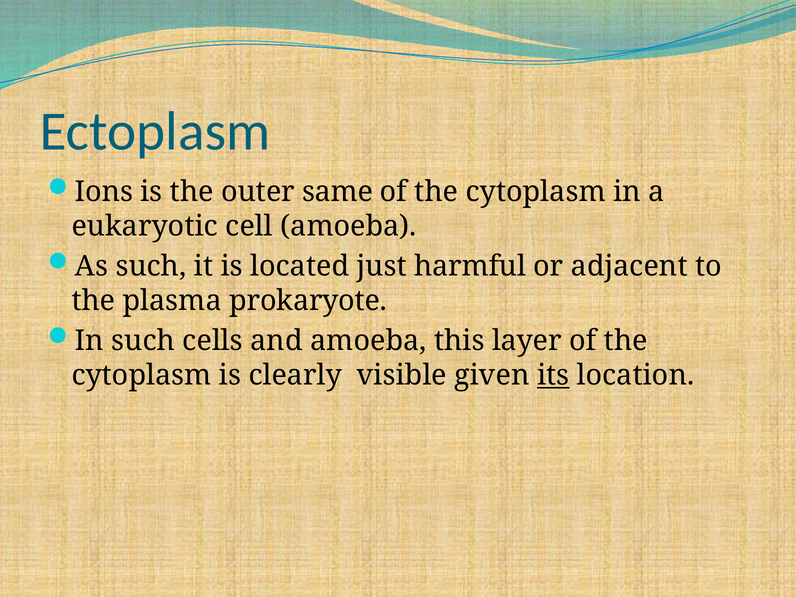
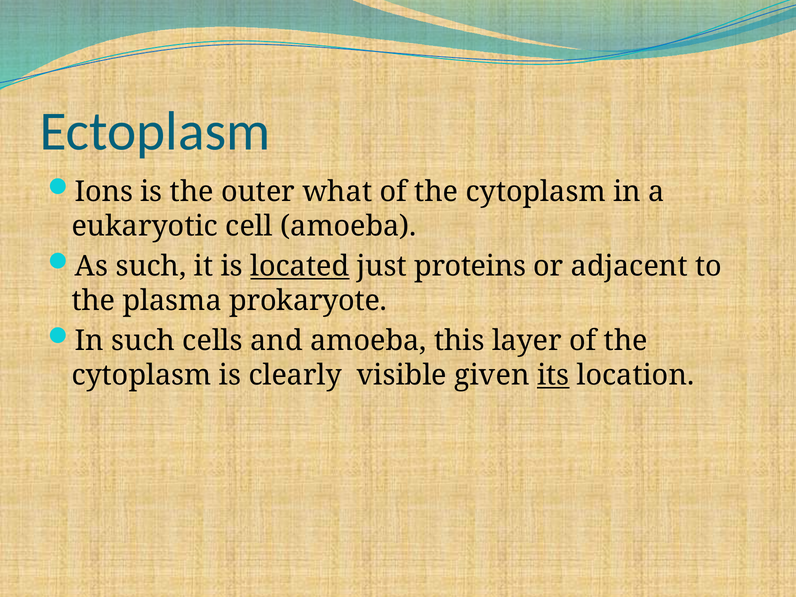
same: same -> what
located underline: none -> present
harmful: harmful -> proteins
